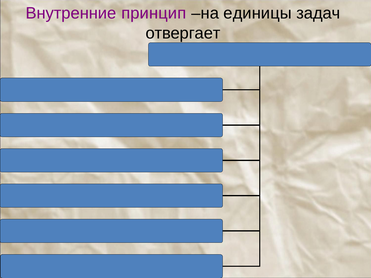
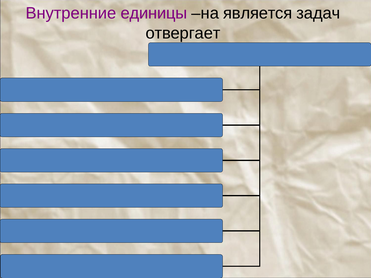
принцип: принцип -> единицы
единицы: единицы -> является
